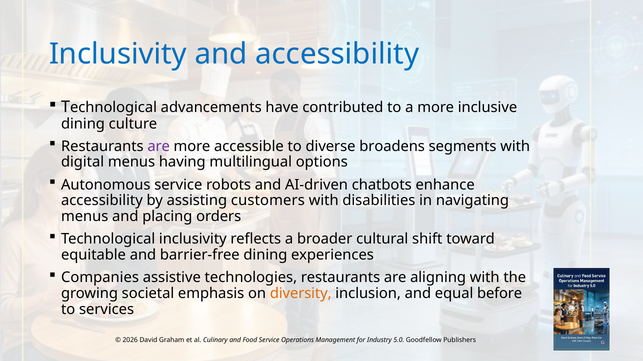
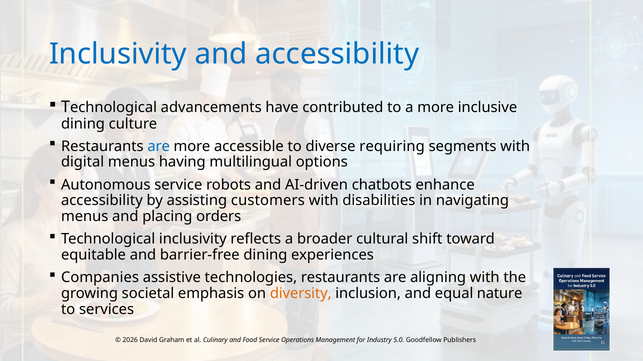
are at (159, 147) colour: purple -> blue
broadens: broadens -> requiring
before: before -> nature
